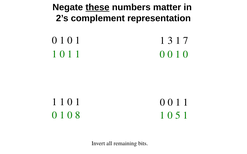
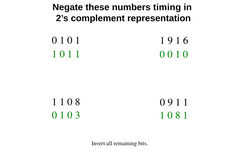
these underline: present -> none
matter: matter -> timing
1 3: 3 -> 9
7: 7 -> 6
1 at (78, 102): 1 -> 8
0 at (170, 103): 0 -> 9
8: 8 -> 3
5 at (178, 116): 5 -> 8
